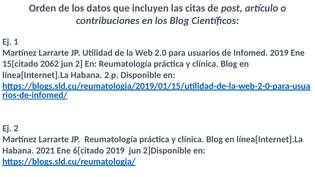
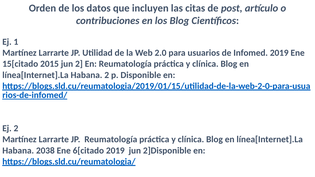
2062: 2062 -> 2015
2021: 2021 -> 2038
